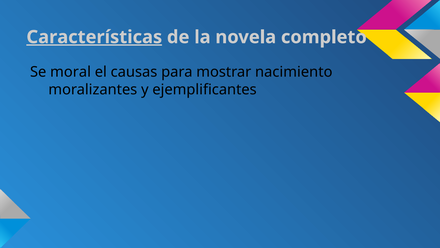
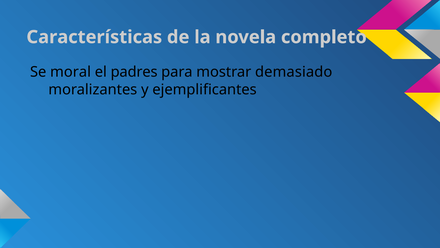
Características underline: present -> none
causas: causas -> padres
nacimiento: nacimiento -> demasiado
